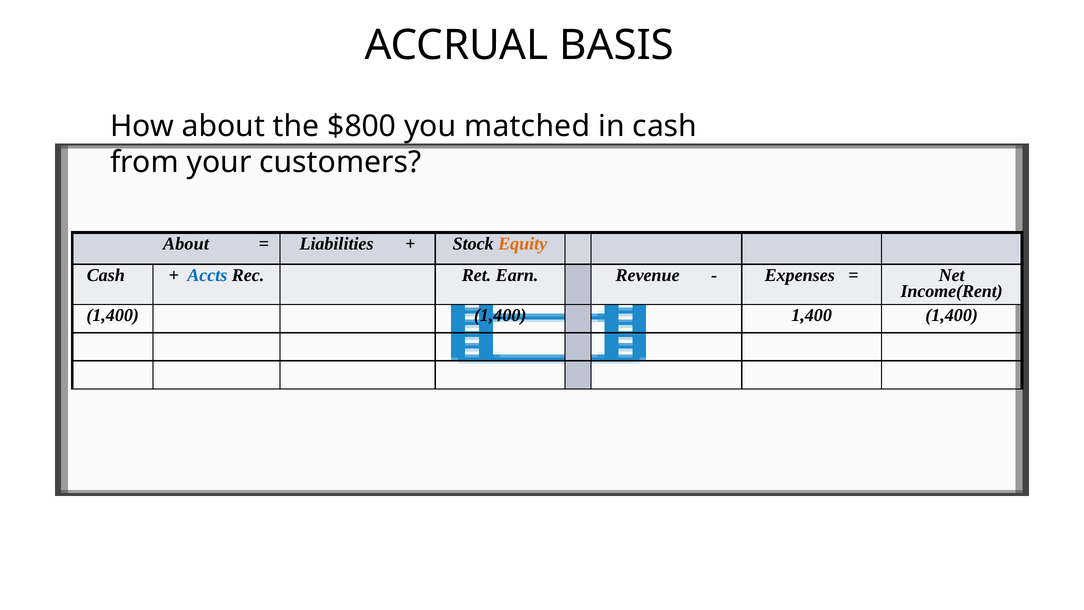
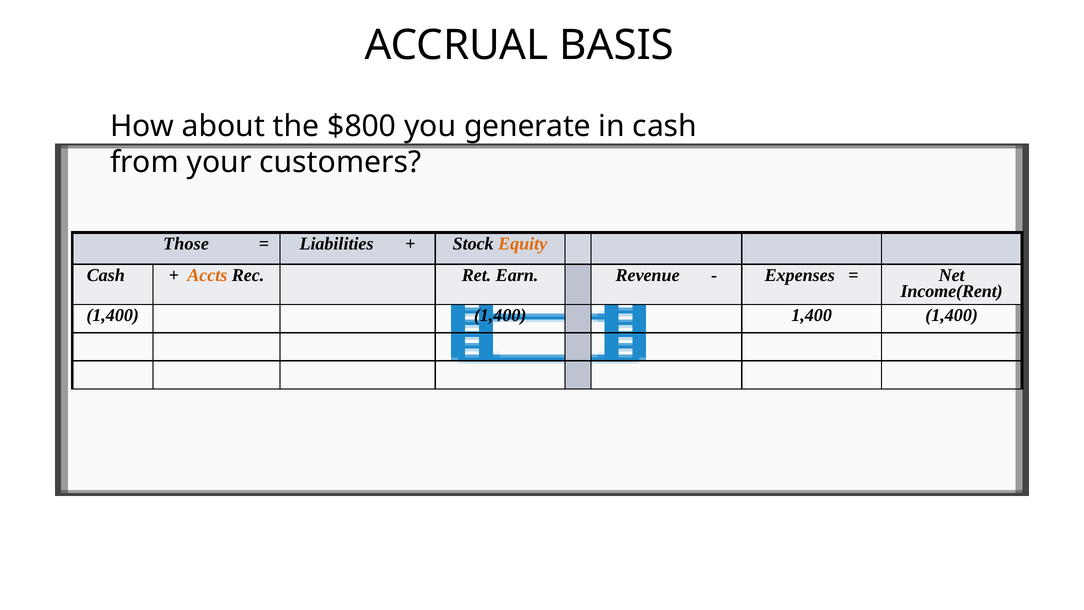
matched: matched -> generate
About at (186, 244): About -> Those
Accts colour: blue -> orange
